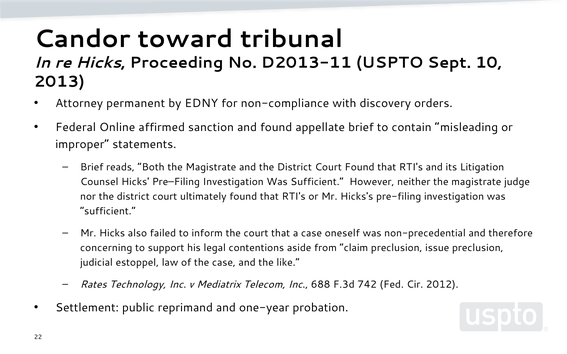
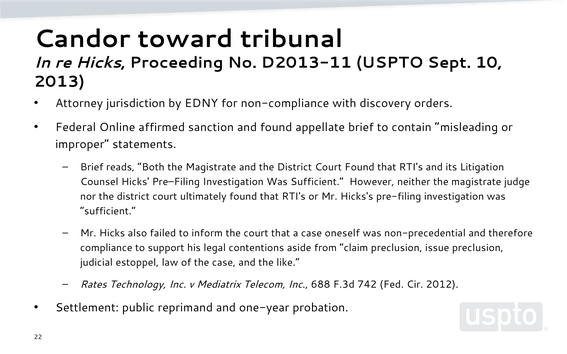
permanent: permanent -> jurisdiction
concerning: concerning -> compliance
